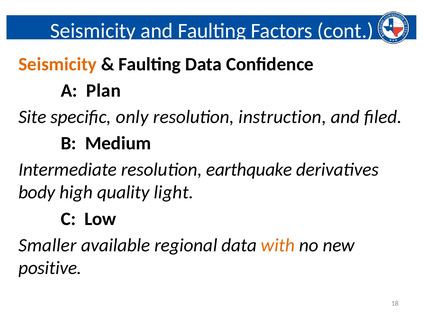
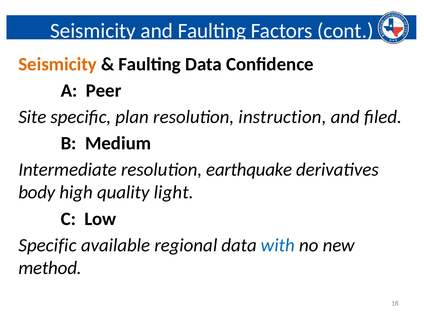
Plan: Plan -> Peer
only: only -> plan
Smaller at (47, 245): Smaller -> Specific
with colour: orange -> blue
positive: positive -> method
